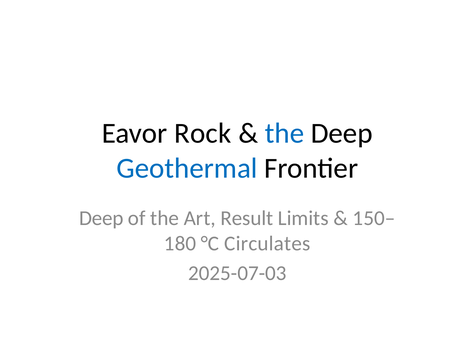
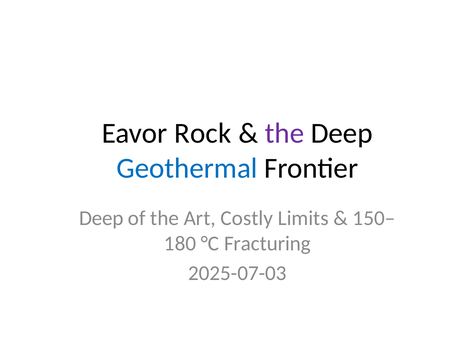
the at (284, 133) colour: blue -> purple
Result: Result -> Costly
Circulates: Circulates -> Fracturing
